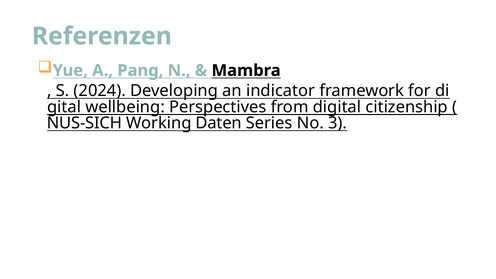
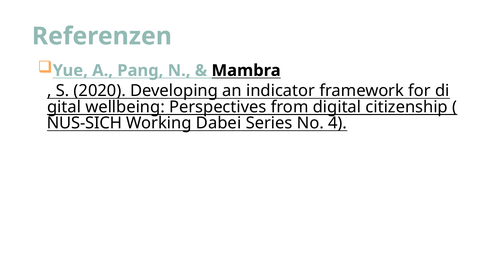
2024: 2024 -> 2020
Daten: Daten -> Dabei
3: 3 -> 4
